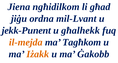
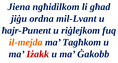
jekk-Punent: jekk-Punent -> ħajr-Punent
għalhekk: għalhekk -> riġlejkom
Iżakk colour: orange -> red
